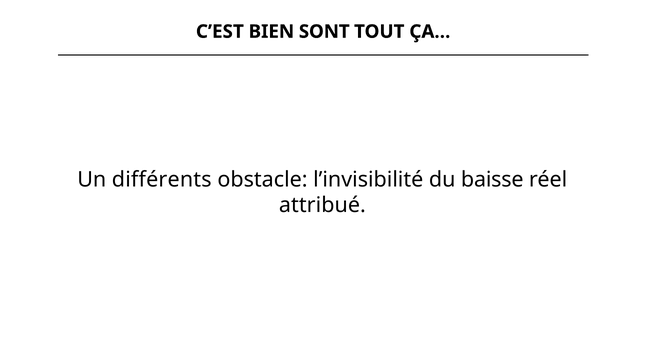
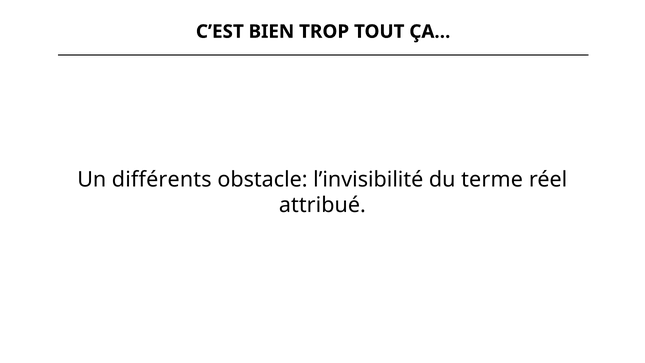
SONT: SONT -> TROP
baisse: baisse -> terme
